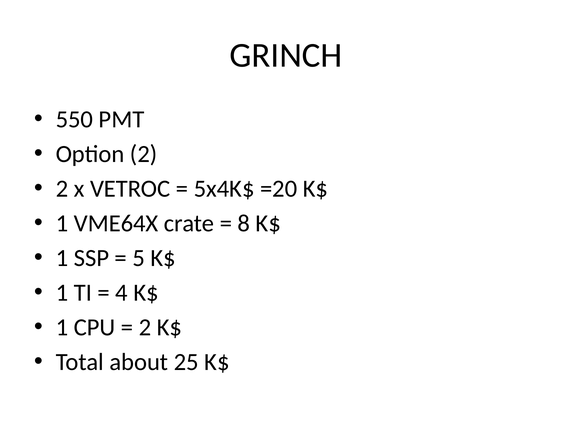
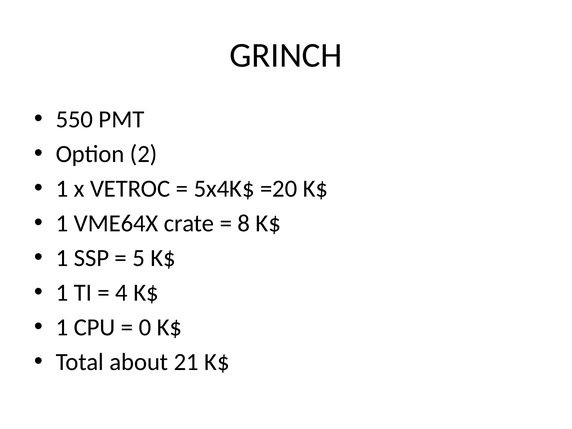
2 at (62, 189): 2 -> 1
2 at (145, 327): 2 -> 0
25: 25 -> 21
